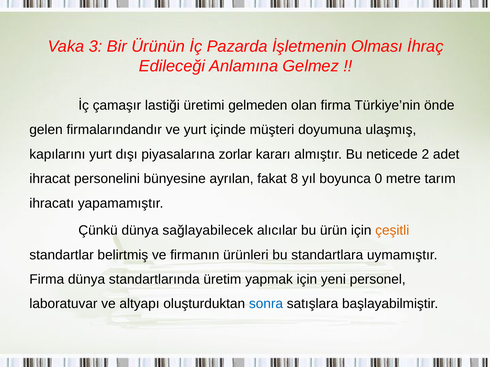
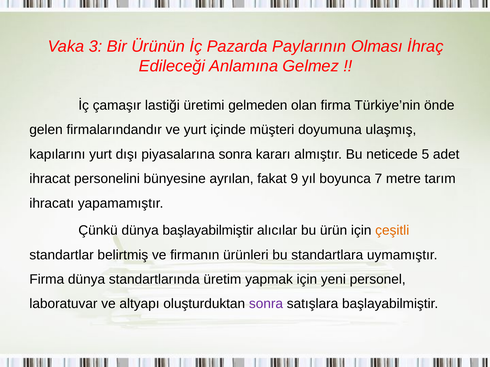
İşletmenin: İşletmenin -> Paylarının
piyasalarına zorlar: zorlar -> sonra
2: 2 -> 5
8: 8 -> 9
0: 0 -> 7
dünya sağlayabilecek: sağlayabilecek -> başlayabilmiştir
sonra at (266, 304) colour: blue -> purple
